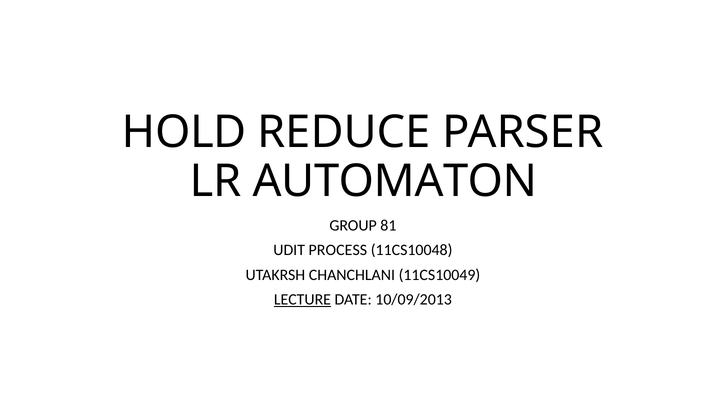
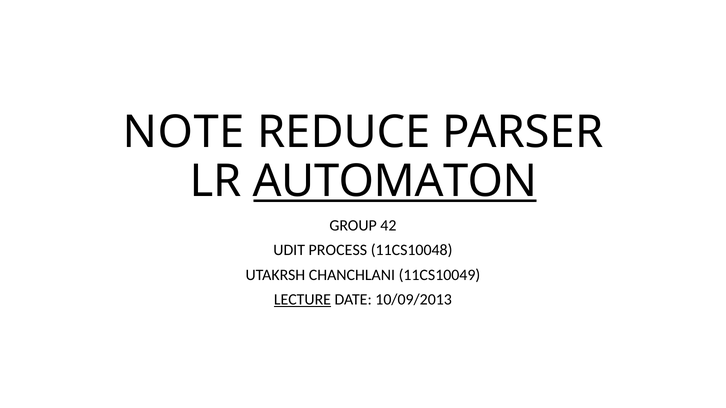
HOLD: HOLD -> NOTE
AUTOMATON underline: none -> present
81: 81 -> 42
